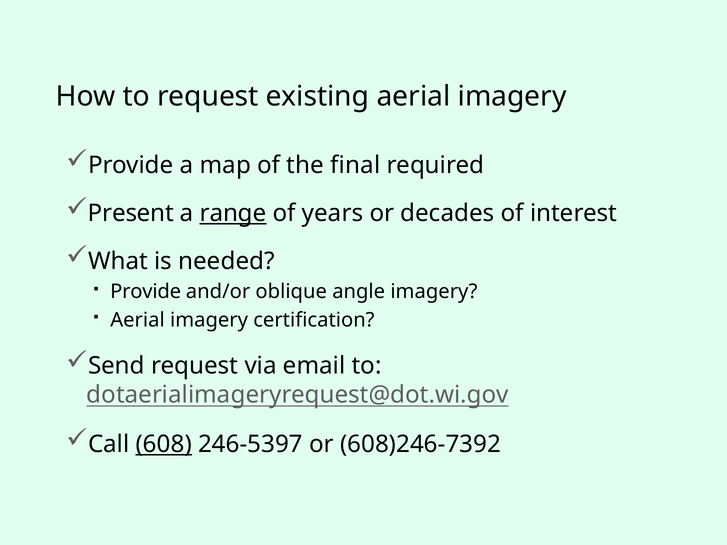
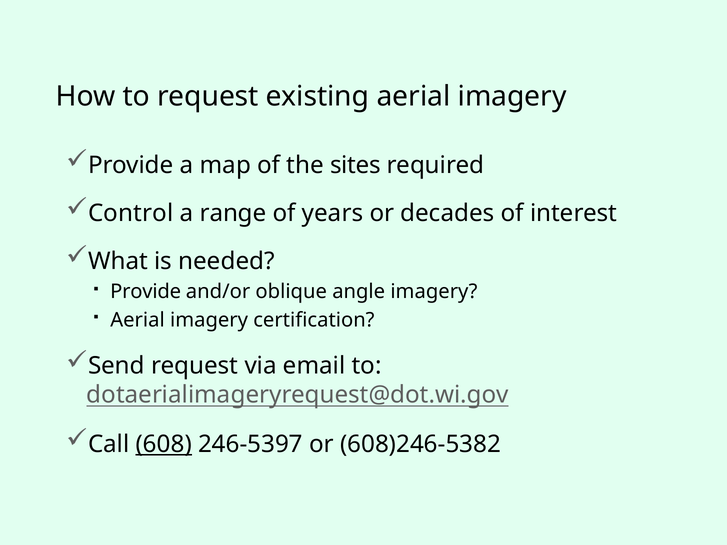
final: final -> sites
Present: Present -> Control
range underline: present -> none
608)246-7392: 608)246-7392 -> 608)246-5382
